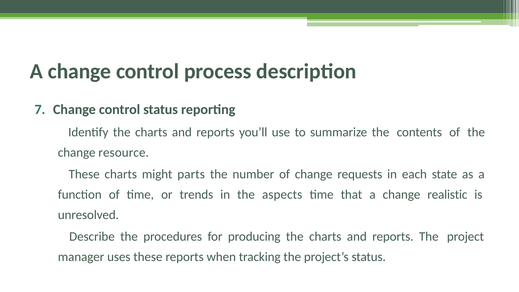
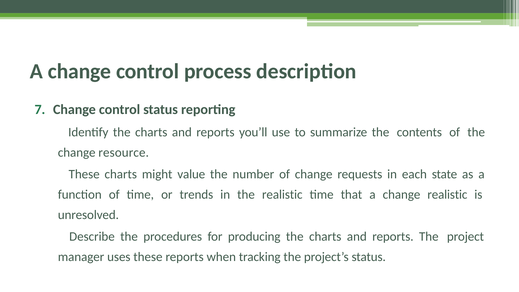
parts: parts -> value
the aspects: aspects -> realistic
